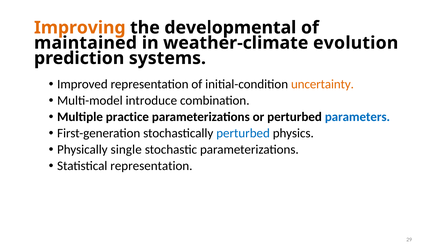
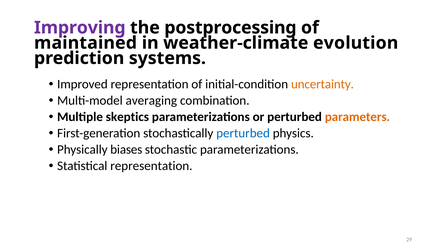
Improving colour: orange -> purple
developmental: developmental -> postprocessing
introduce: introduce -> averaging
practice: practice -> skeptics
parameters colour: blue -> orange
single: single -> biases
